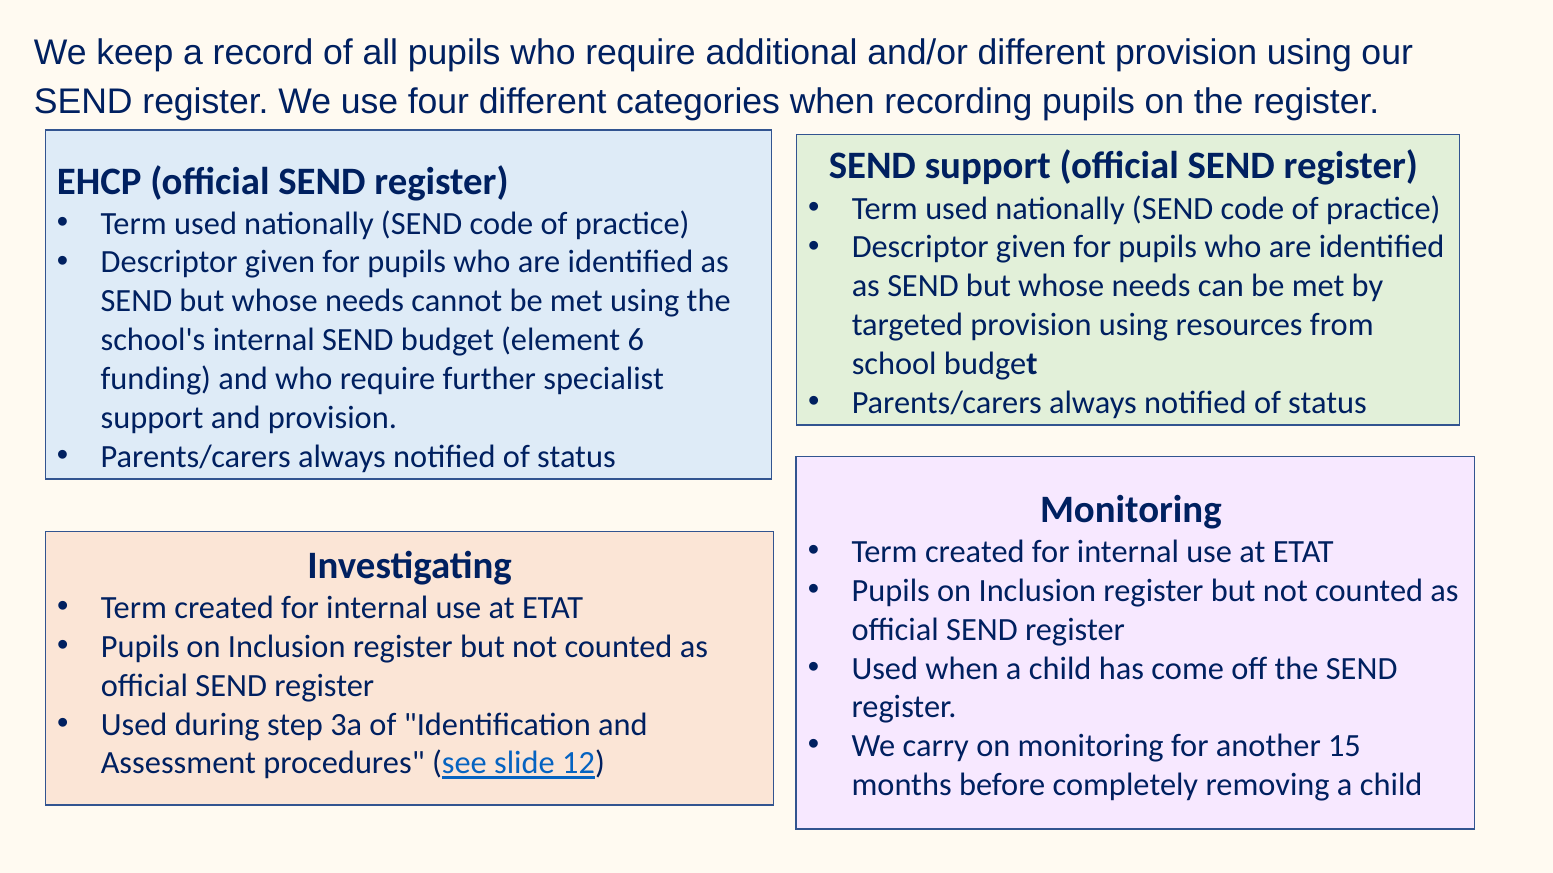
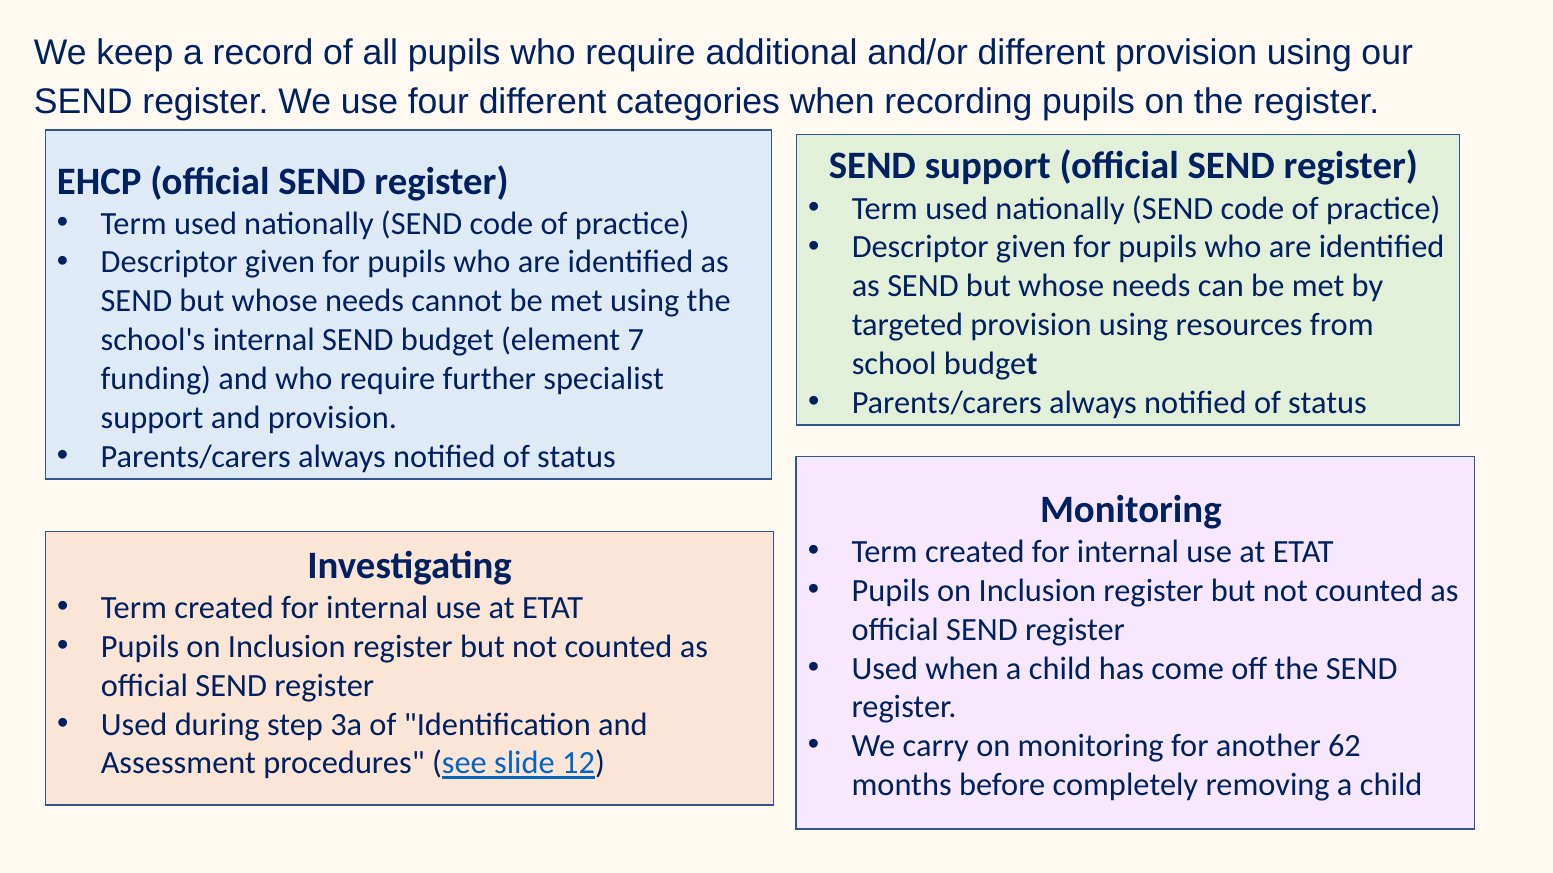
6: 6 -> 7
15: 15 -> 62
